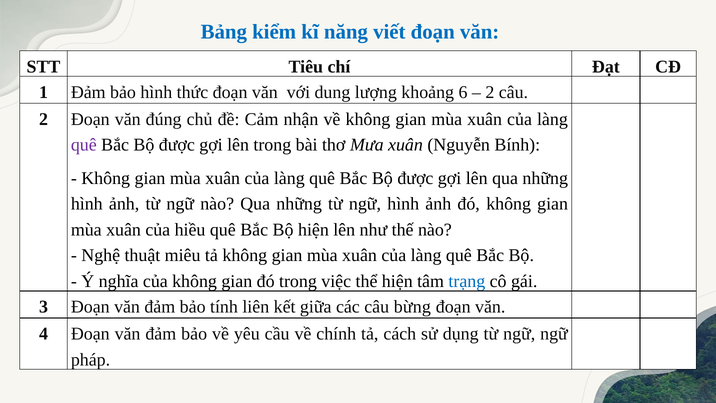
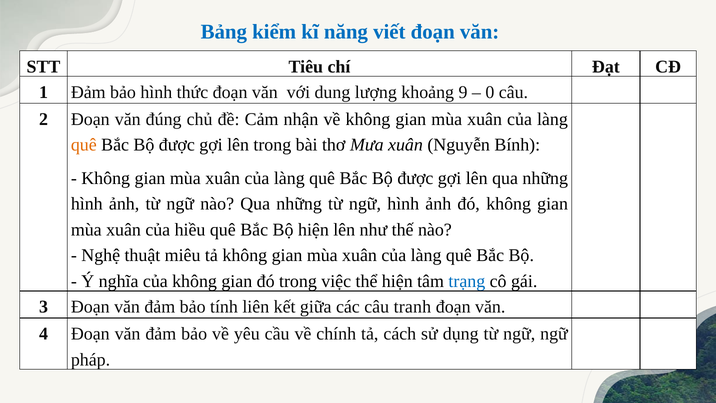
6: 6 -> 9
2 at (490, 92): 2 -> 0
quê at (84, 145) colour: purple -> orange
bừng: bừng -> tranh
